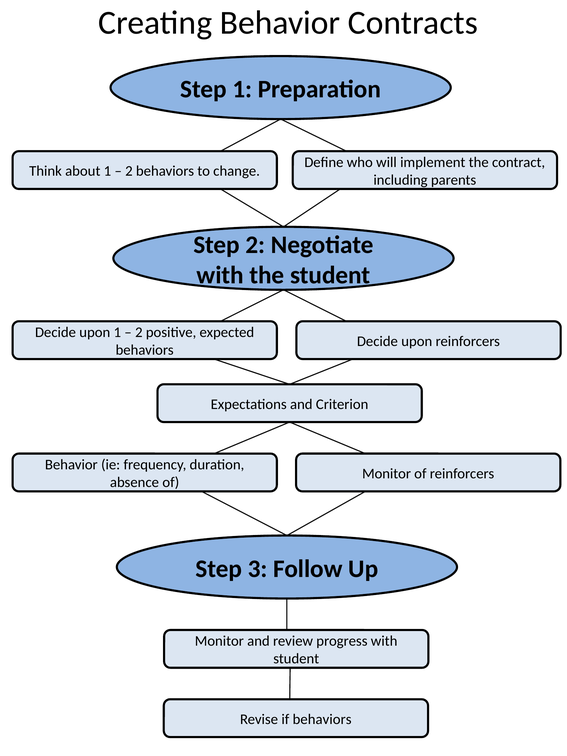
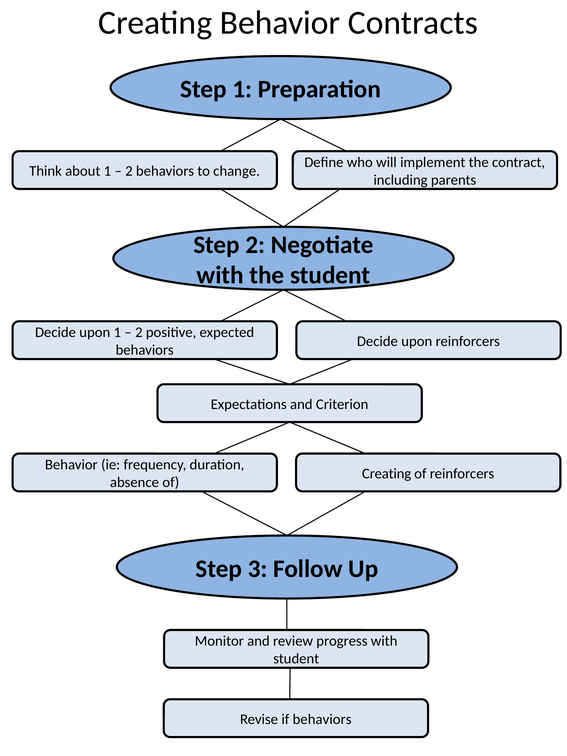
Monitor at (387, 473): Monitor -> Creating
